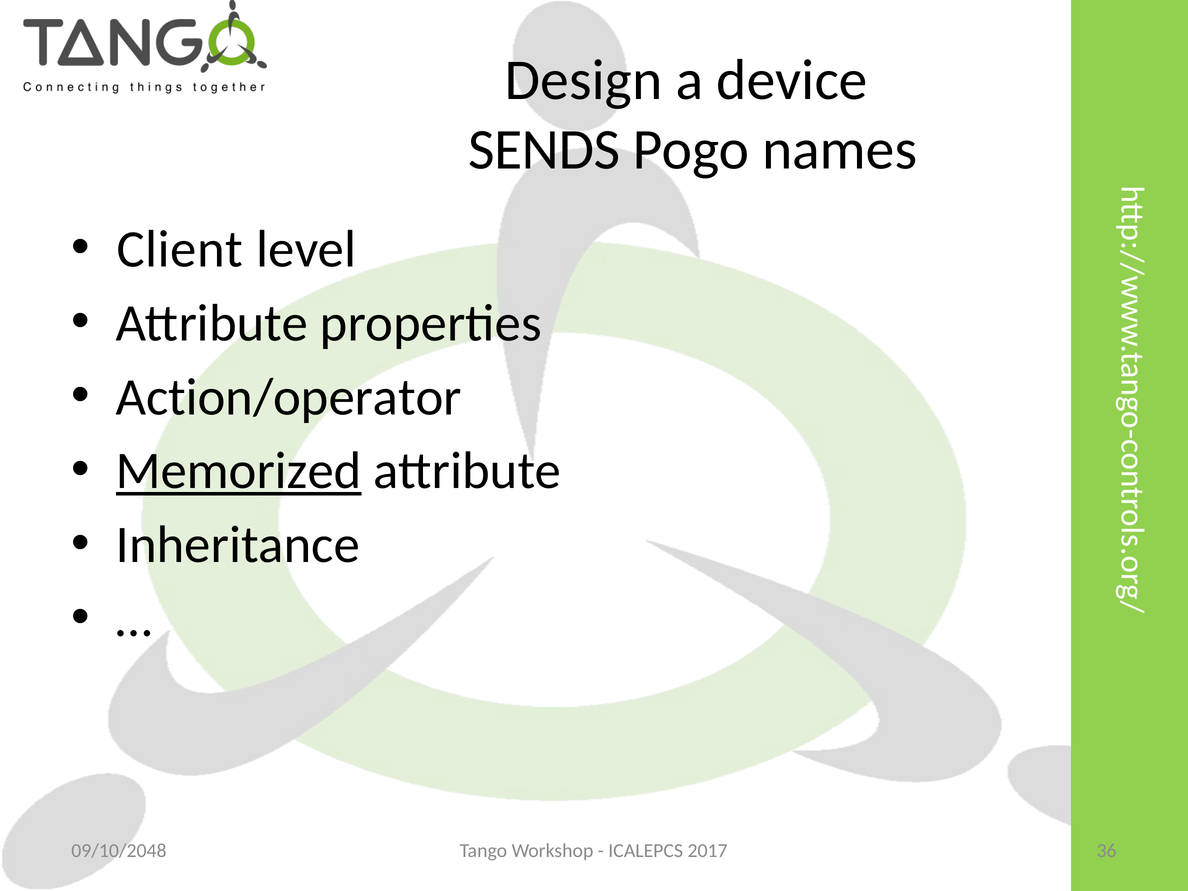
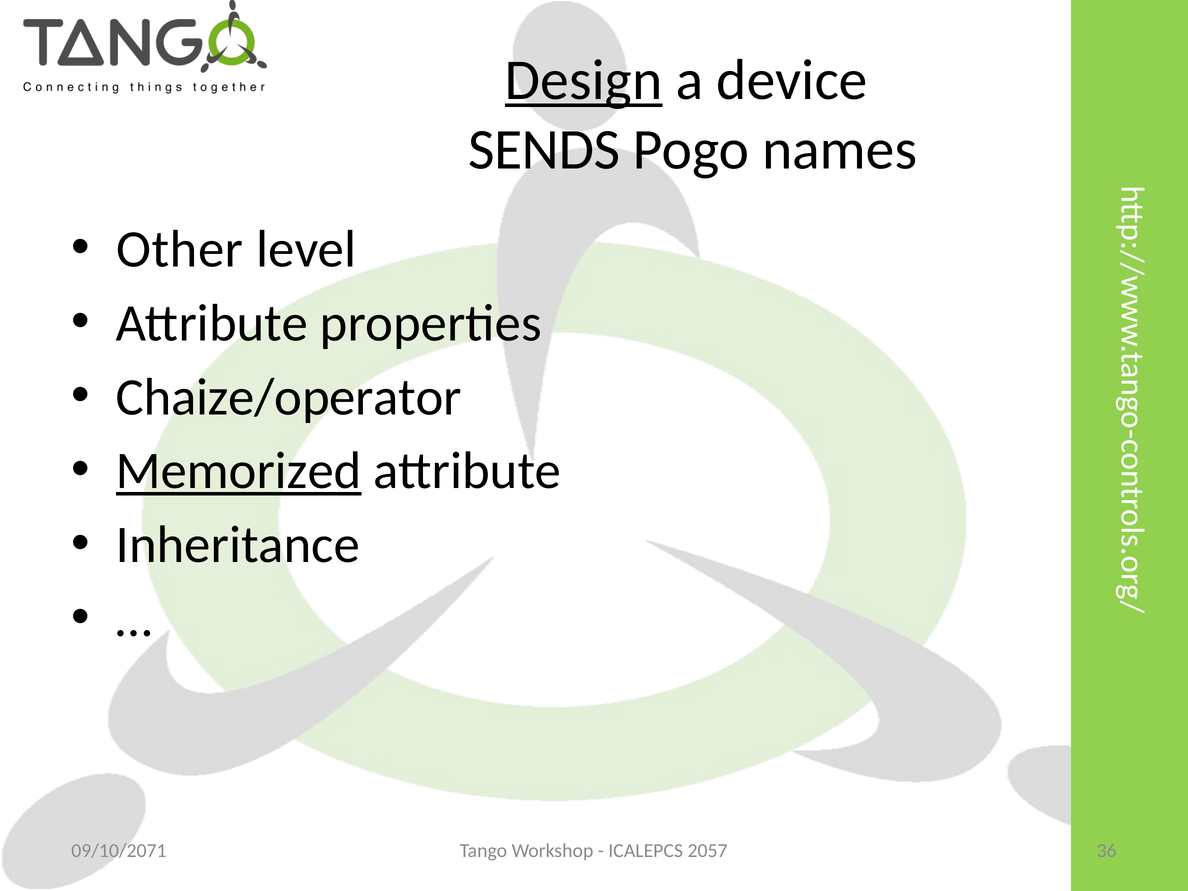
Design underline: none -> present
Client: Client -> Other
Action/operator: Action/operator -> Chaize/operator
09/10/2048: 09/10/2048 -> 09/10/2071
2017: 2017 -> 2057
